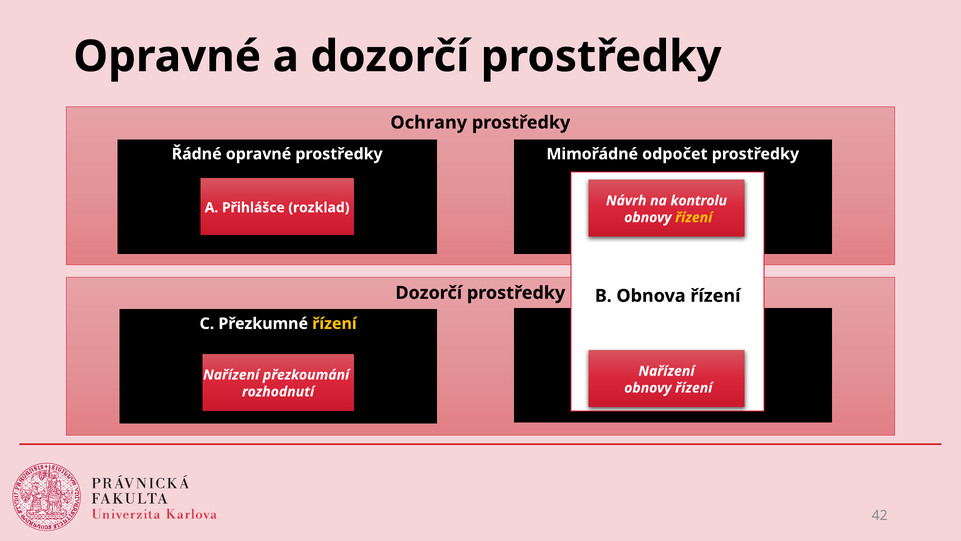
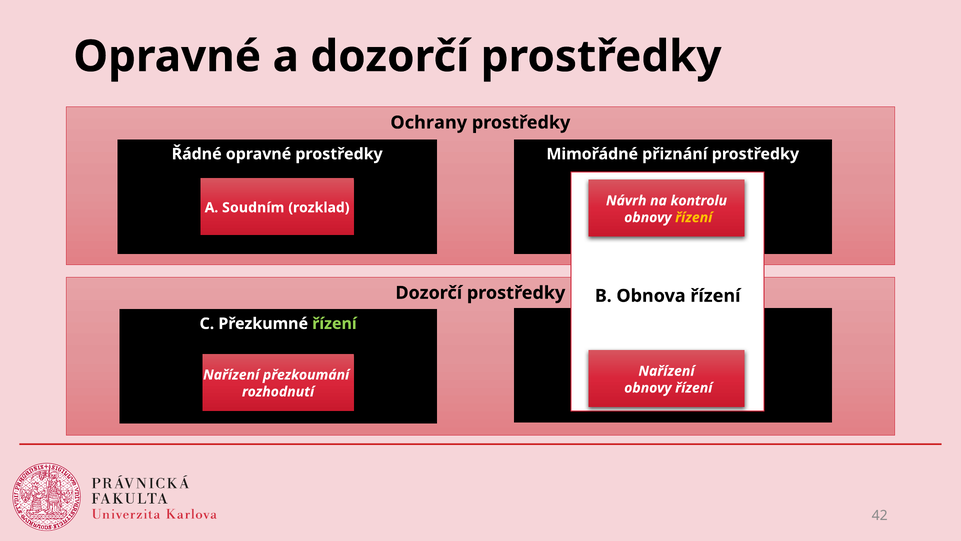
odpočet: odpočet -> přiznání
Přihlášce: Přihlášce -> Soudním
řízení at (334, 323) colour: yellow -> light green
